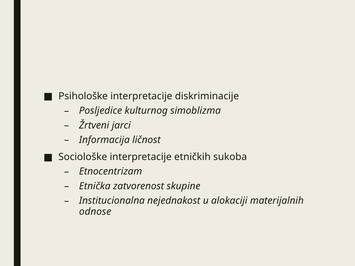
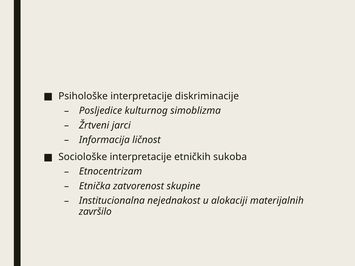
odnose: odnose -> završilo
